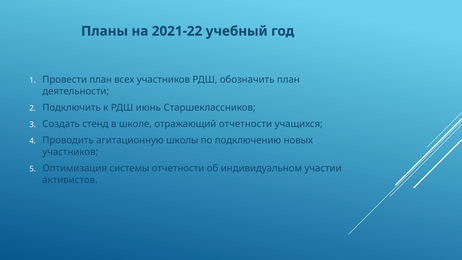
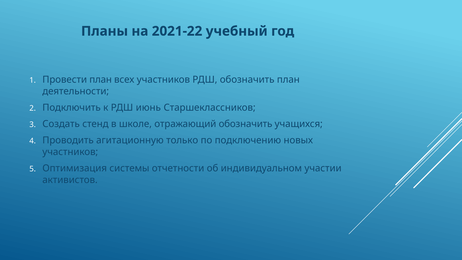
отражающий отчетности: отчетности -> обозначить
школы: школы -> только
